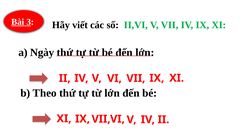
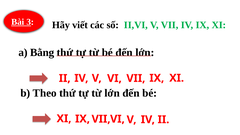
Ngày: Ngày -> Bằng
